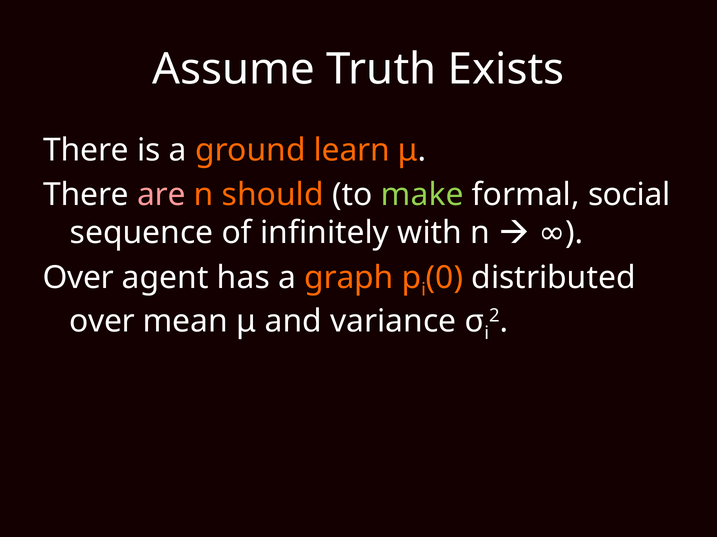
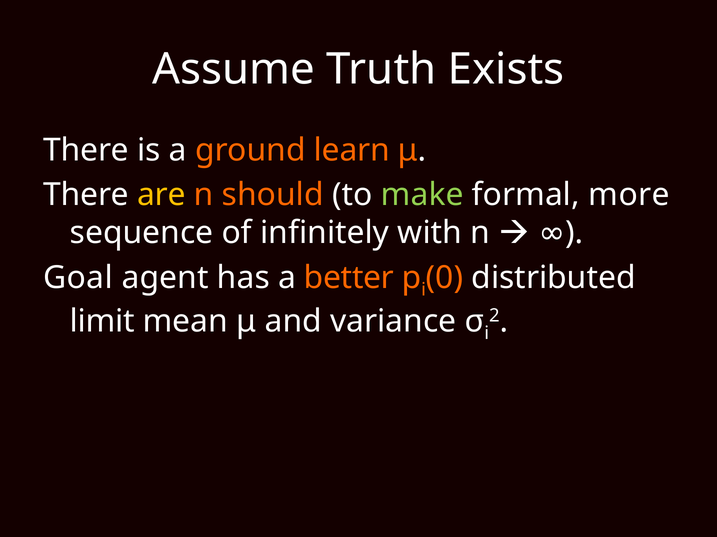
are colour: pink -> yellow
social: social -> more
Over at (78, 278): Over -> Goal
graph: graph -> better
over at (102, 321): over -> limit
